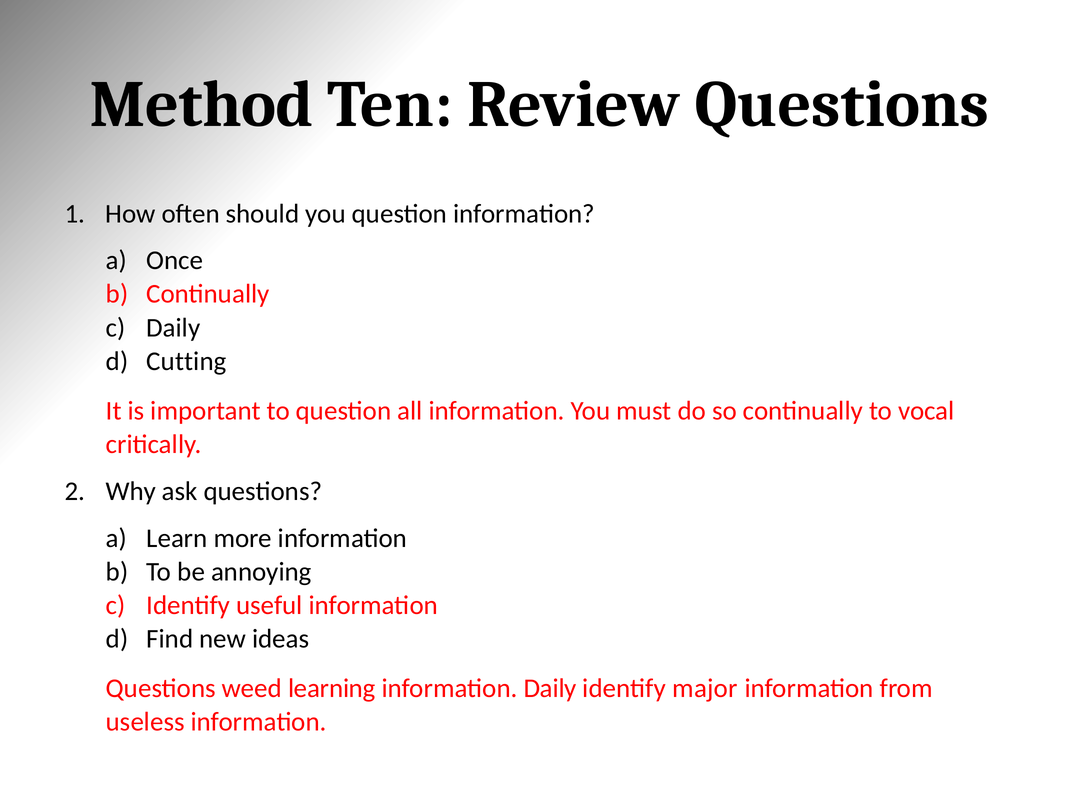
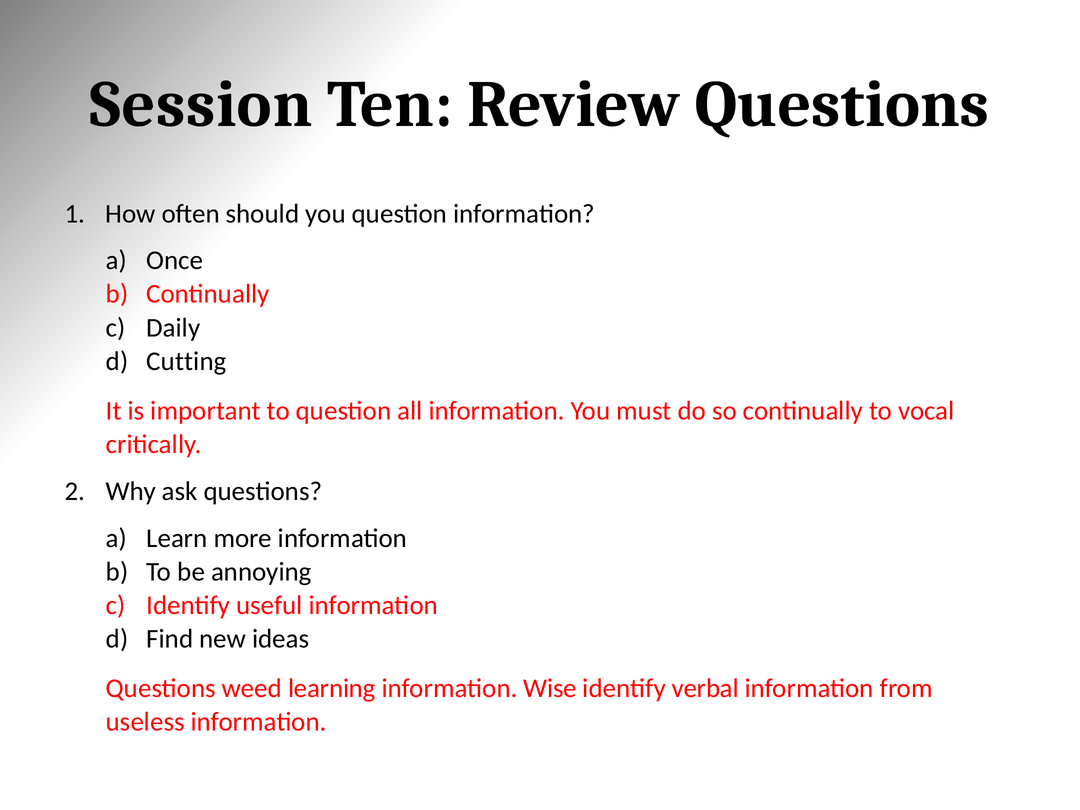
Method: Method -> Session
information Daily: Daily -> Wise
major: major -> verbal
